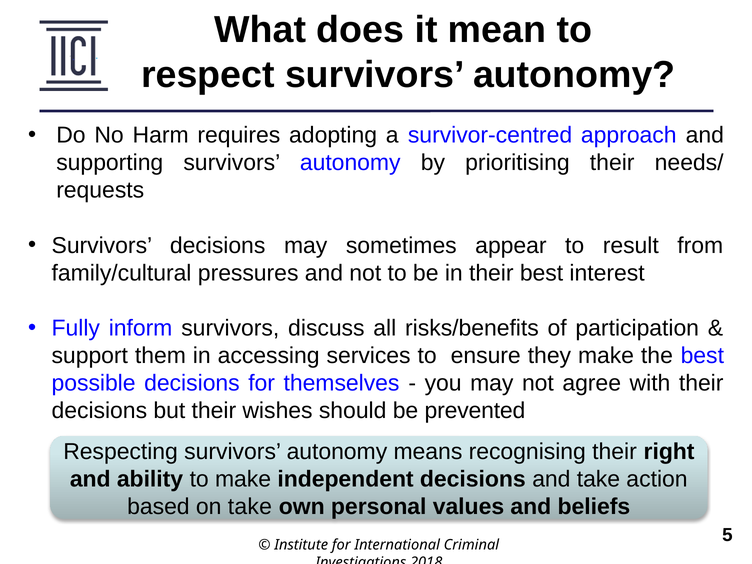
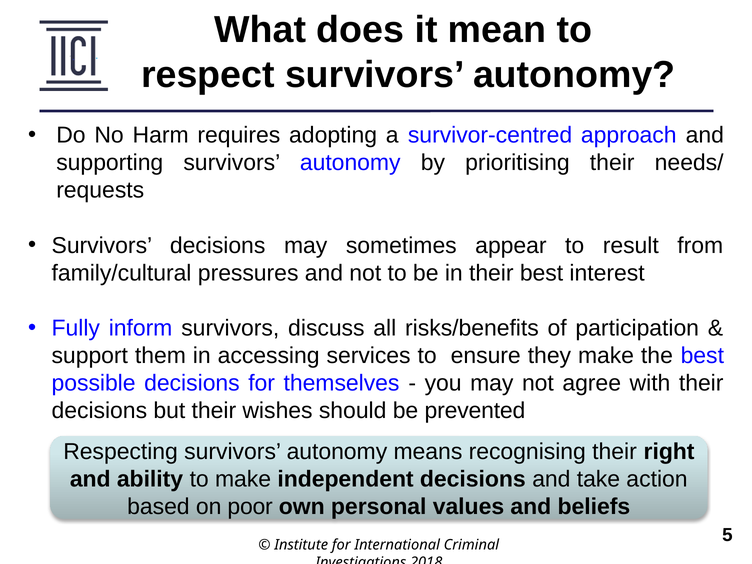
on take: take -> poor
